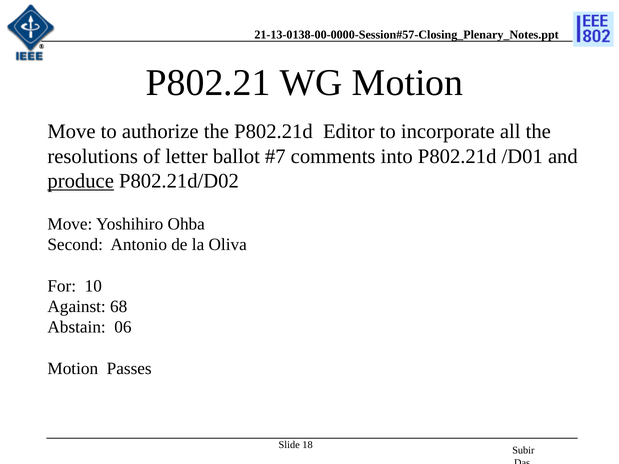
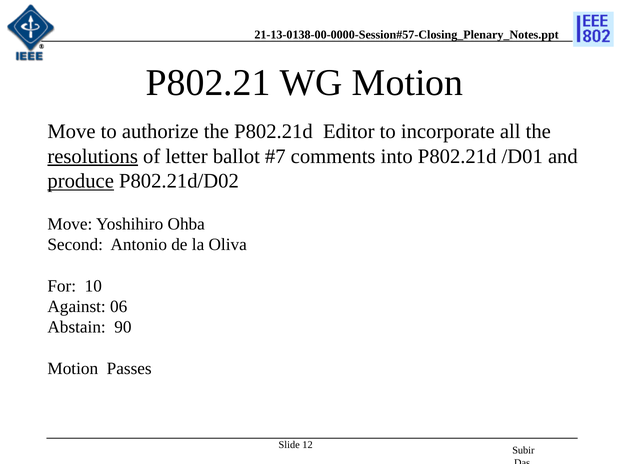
resolutions underline: none -> present
68: 68 -> 06
06: 06 -> 90
18: 18 -> 12
